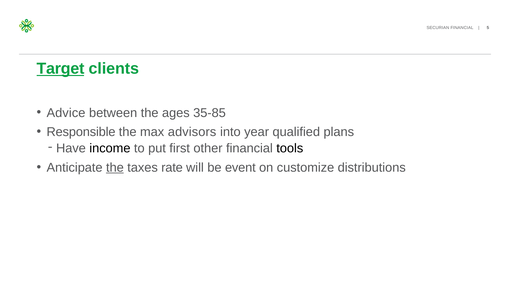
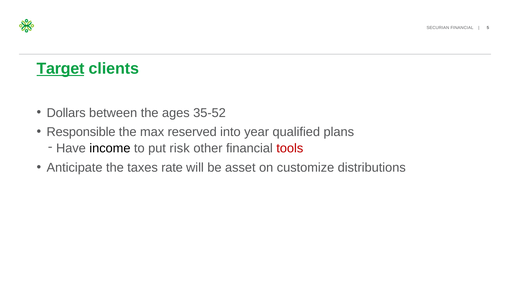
Advice: Advice -> Dollars
35-85: 35-85 -> 35-52
advisors: advisors -> reserved
first: first -> risk
tools colour: black -> red
the at (115, 167) underline: present -> none
event: event -> asset
